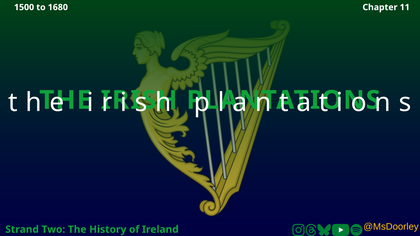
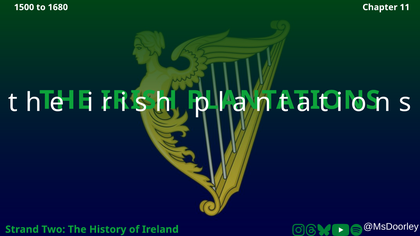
@MsDoorley colour: yellow -> white
